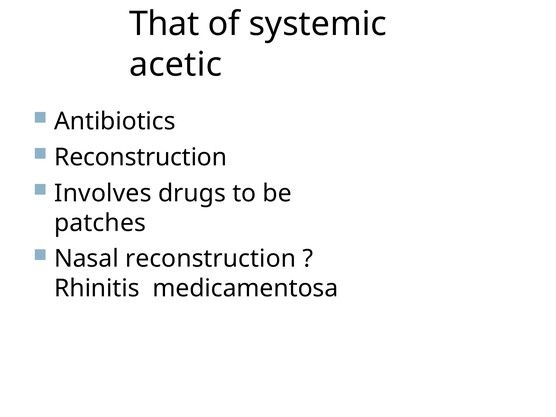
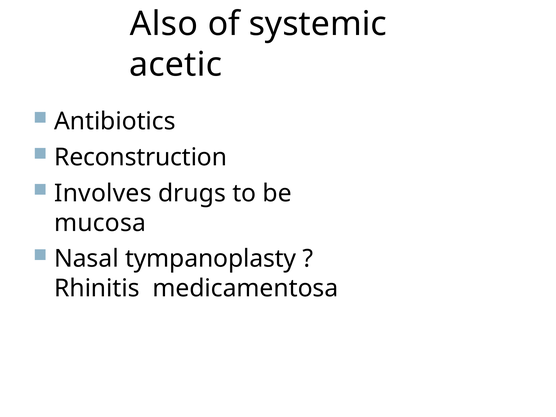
That: That -> Also
patches: patches -> mucosa
Nasal reconstruction: reconstruction -> tympanoplasty
